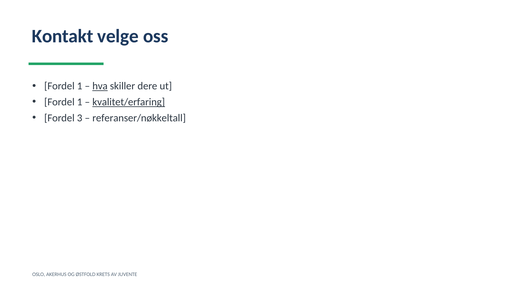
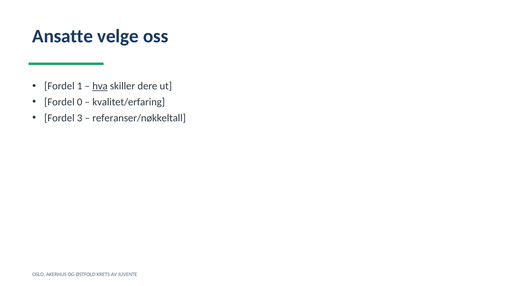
Kontakt: Kontakt -> Ansatte
1 at (80, 102): 1 -> 0
kvalitet/erfaring underline: present -> none
